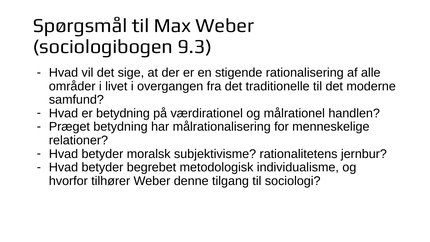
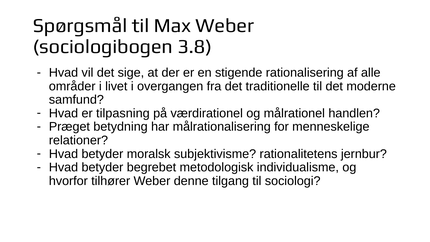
9.3: 9.3 -> 3.8
er betydning: betydning -> tilpasning
